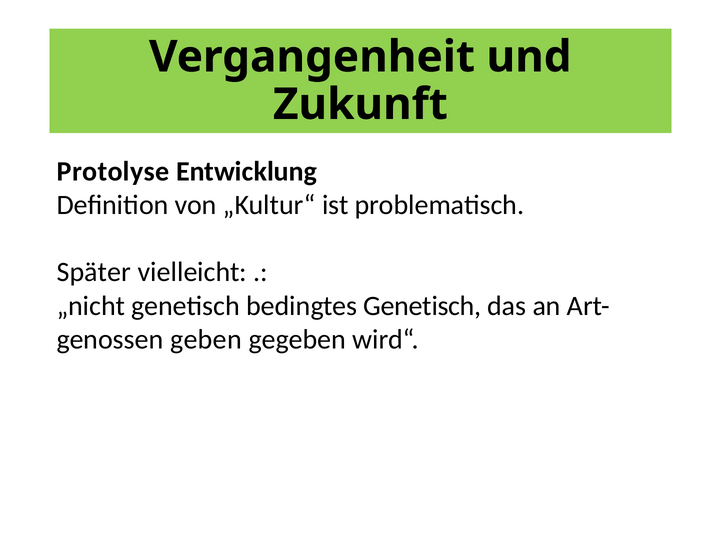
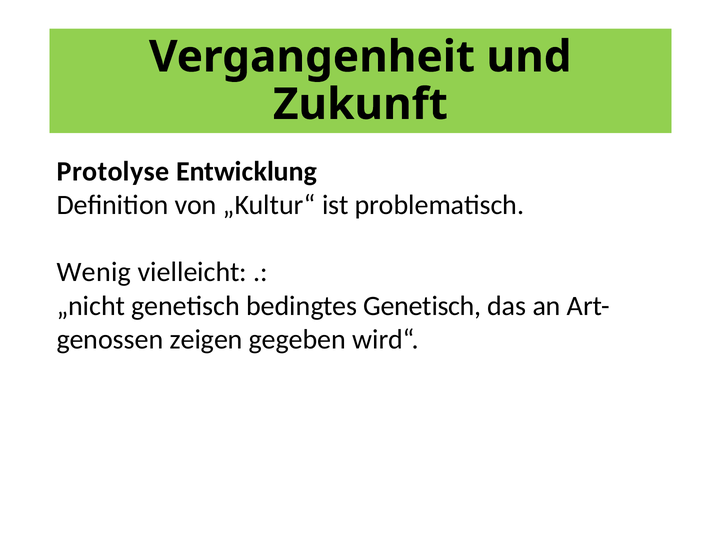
Später: Später -> Wenig
geben: geben -> zeigen
